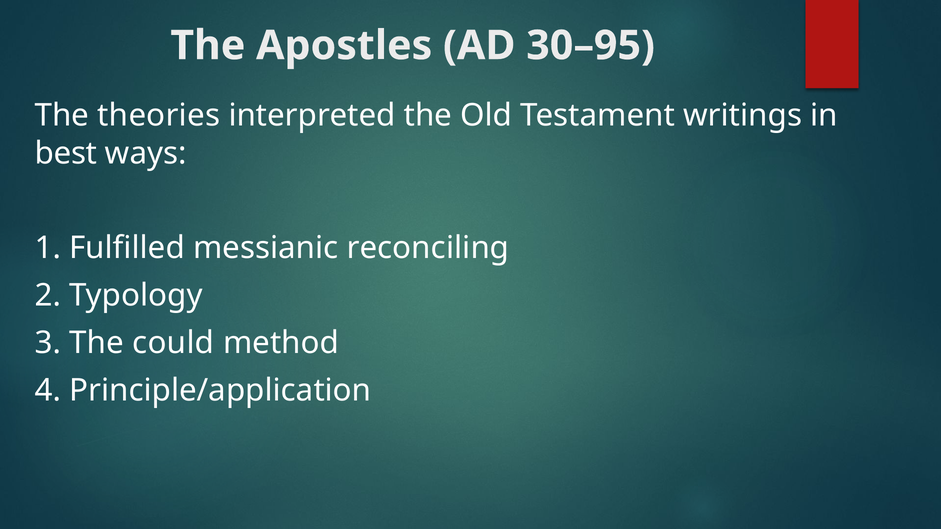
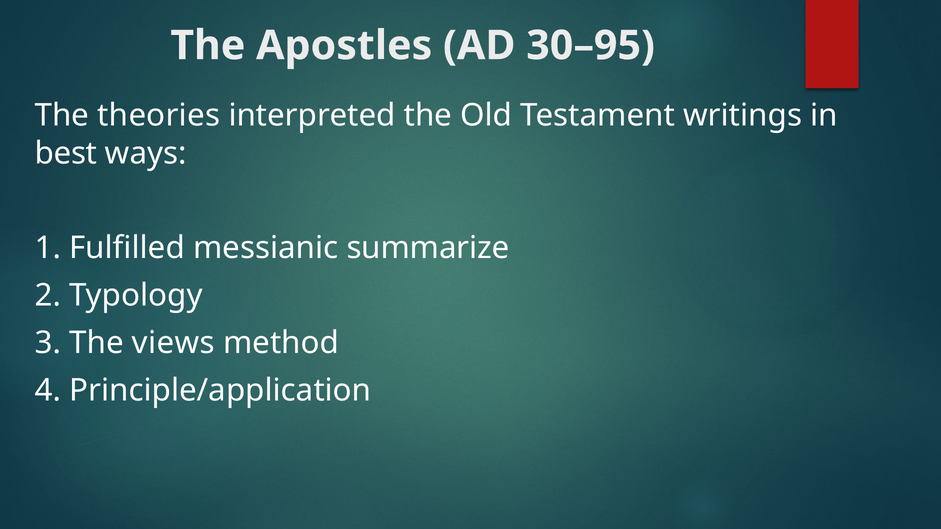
reconciling: reconciling -> summarize
could: could -> views
